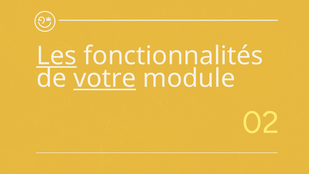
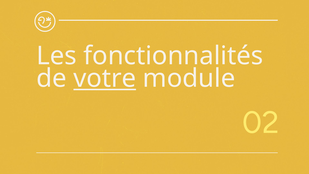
Les underline: present -> none
